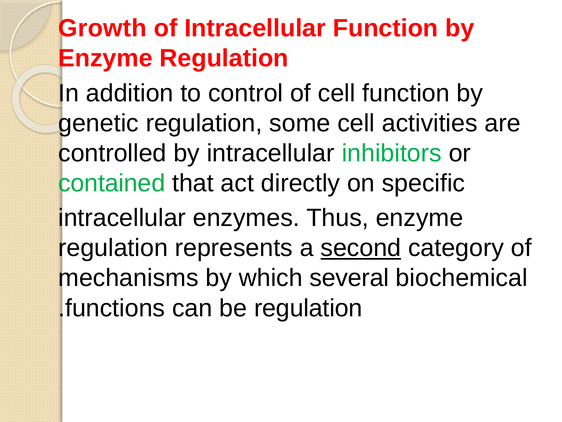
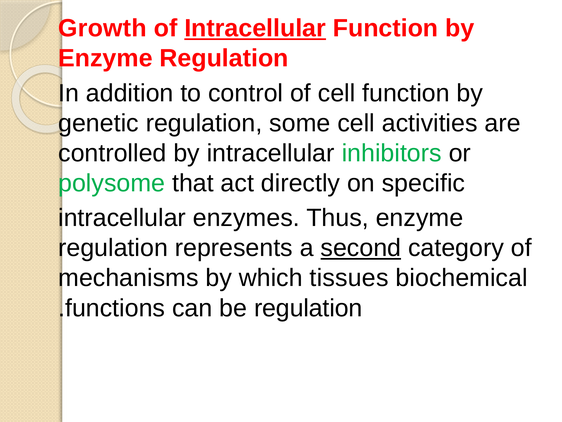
Intracellular at (255, 28) underline: none -> present
contained: contained -> polysome
several: several -> tissues
